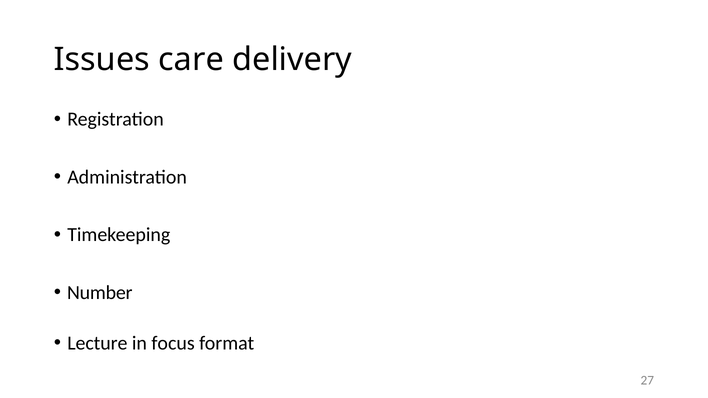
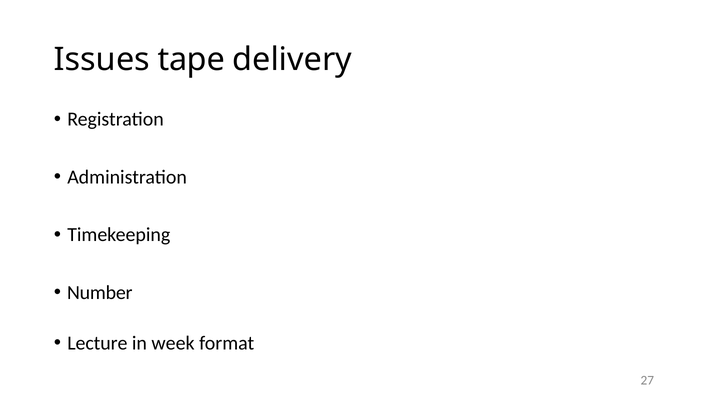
care: care -> tape
focus: focus -> week
